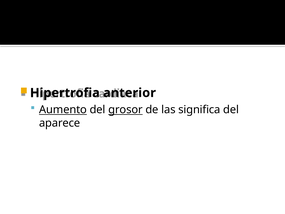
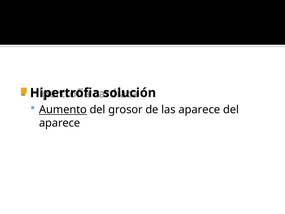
anterior: anterior -> solución
grosor underline: present -> none
las significa: significa -> aparece
